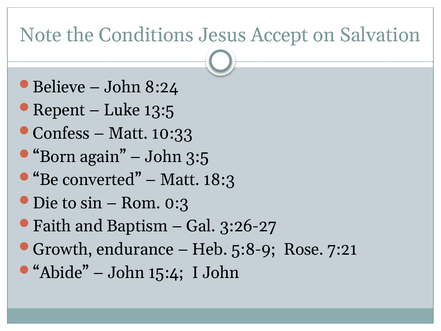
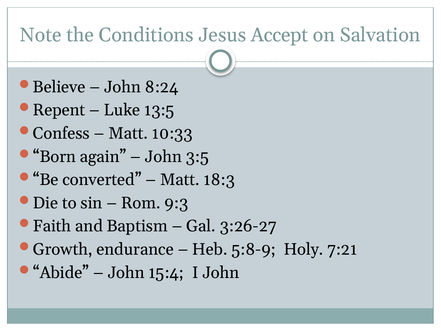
0:3: 0:3 -> 9:3
Rose: Rose -> Holy
